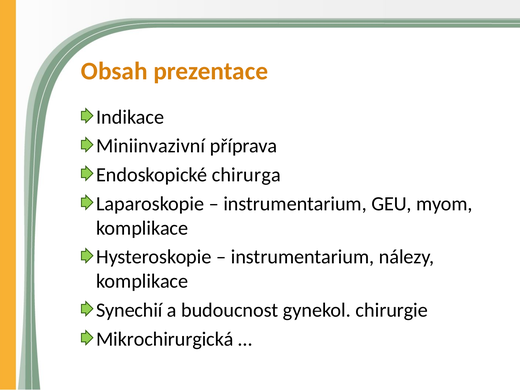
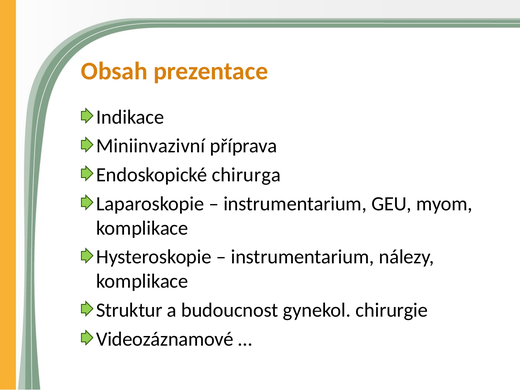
Synechií: Synechií -> Struktur
Mikrochirurgická: Mikrochirurgická -> Videozáznamové
